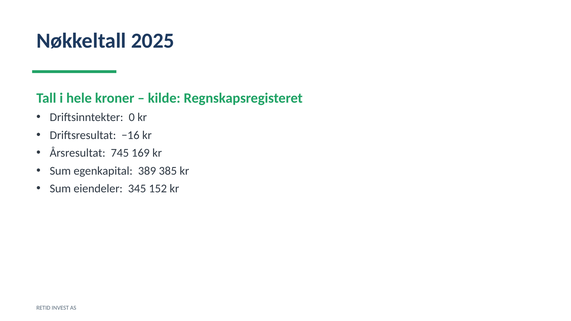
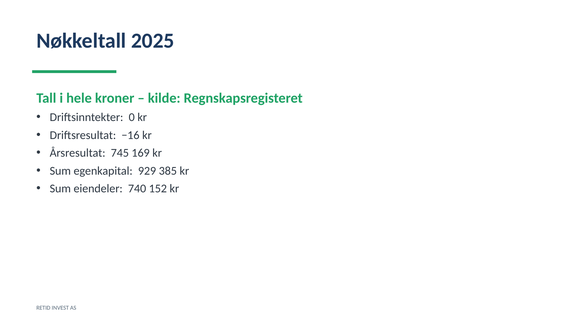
389: 389 -> 929
345: 345 -> 740
